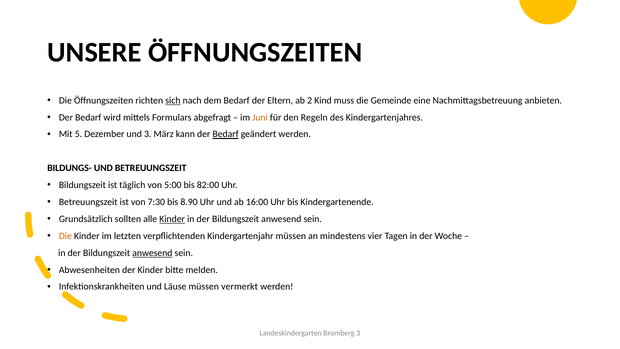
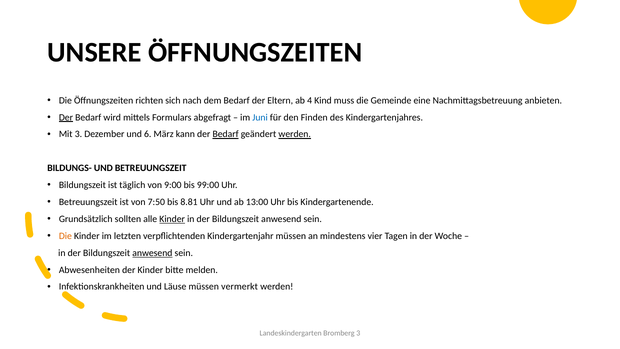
sich underline: present -> none
2: 2 -> 4
Der at (66, 117) underline: none -> present
Juni colour: orange -> blue
Regeln: Regeln -> Finden
Mit 5: 5 -> 3
und 3: 3 -> 6
werden at (295, 134) underline: none -> present
5:00: 5:00 -> 9:00
82:00: 82:00 -> 99:00
7:30: 7:30 -> 7:50
8.90: 8.90 -> 8.81
16:00: 16:00 -> 13:00
